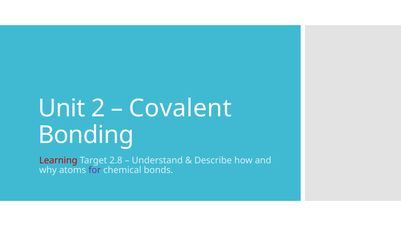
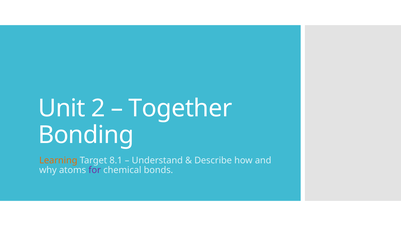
Covalent: Covalent -> Together
Learning colour: red -> orange
2.8: 2.8 -> 8.1
